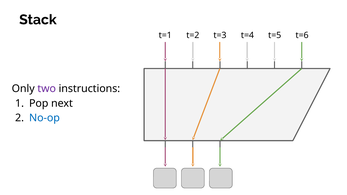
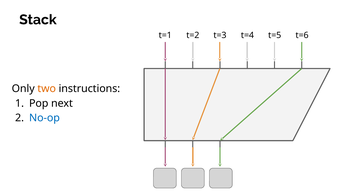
two colour: purple -> orange
